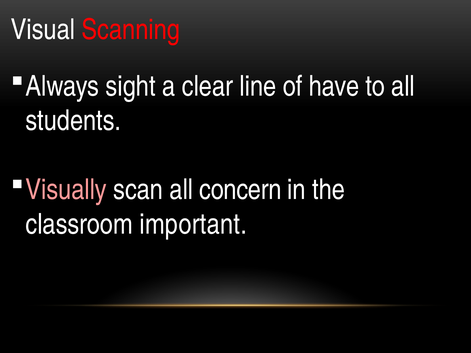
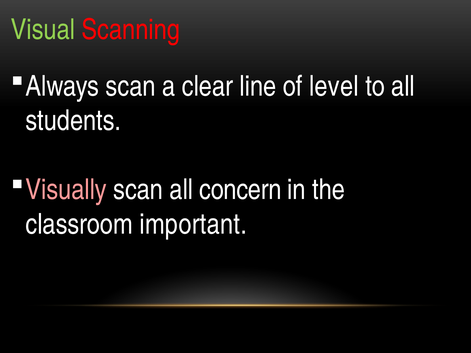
Visual colour: white -> light green
Always sight: sight -> scan
have: have -> level
